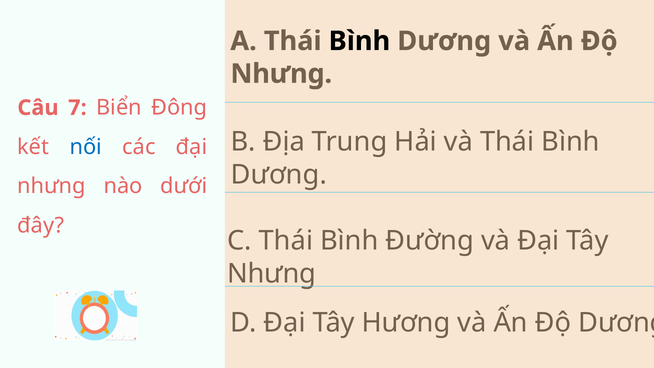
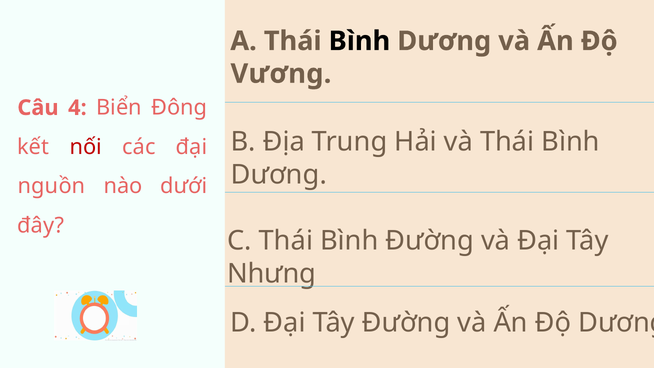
Nhưng at (281, 74): Nhưng -> Vương
7: 7 -> 4
nối colour: blue -> red
nhưng at (52, 186): nhưng -> nguồn
Tây Hương: Hương -> Đường
